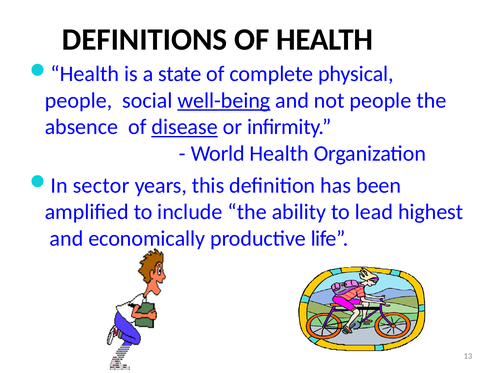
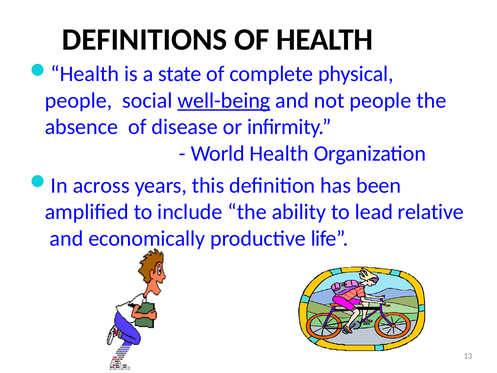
disease underline: present -> none
sector: sector -> across
highest: highest -> relative
